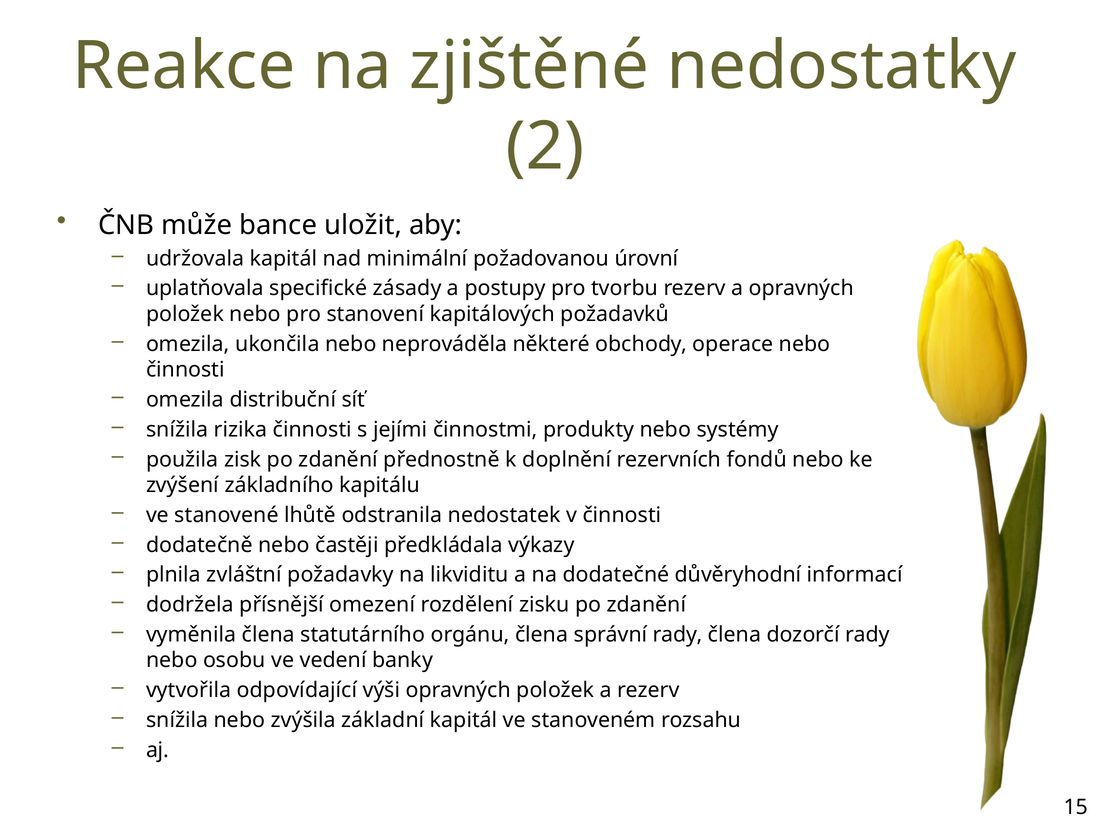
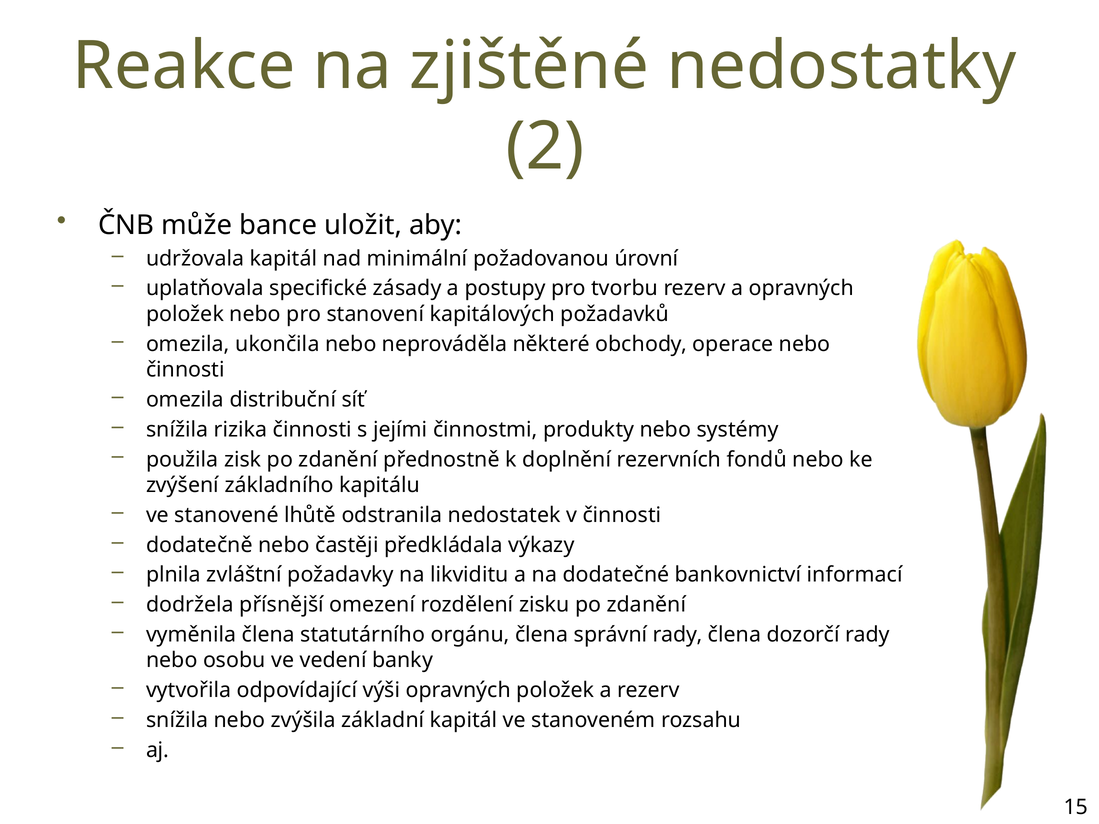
důvěryhodní: důvěryhodní -> bankovnictví
